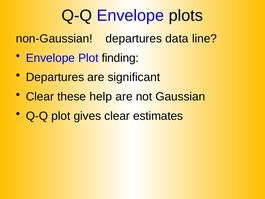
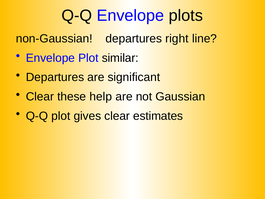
data: data -> right
finding: finding -> similar
